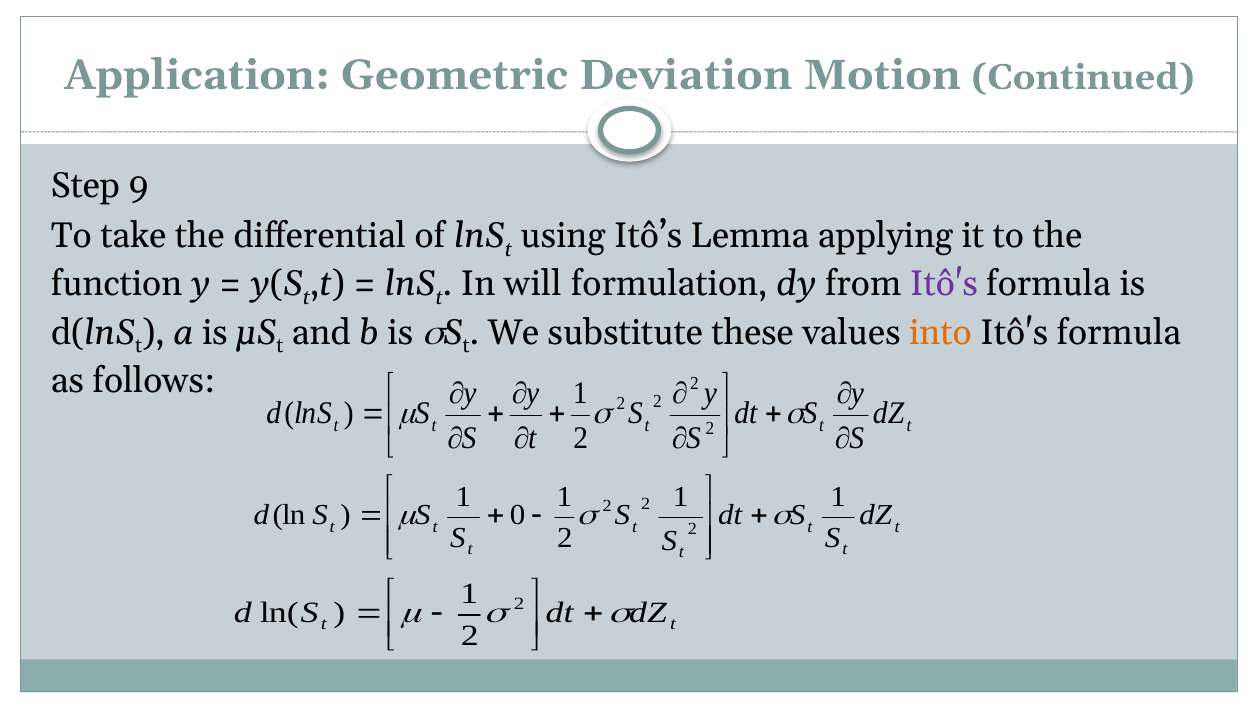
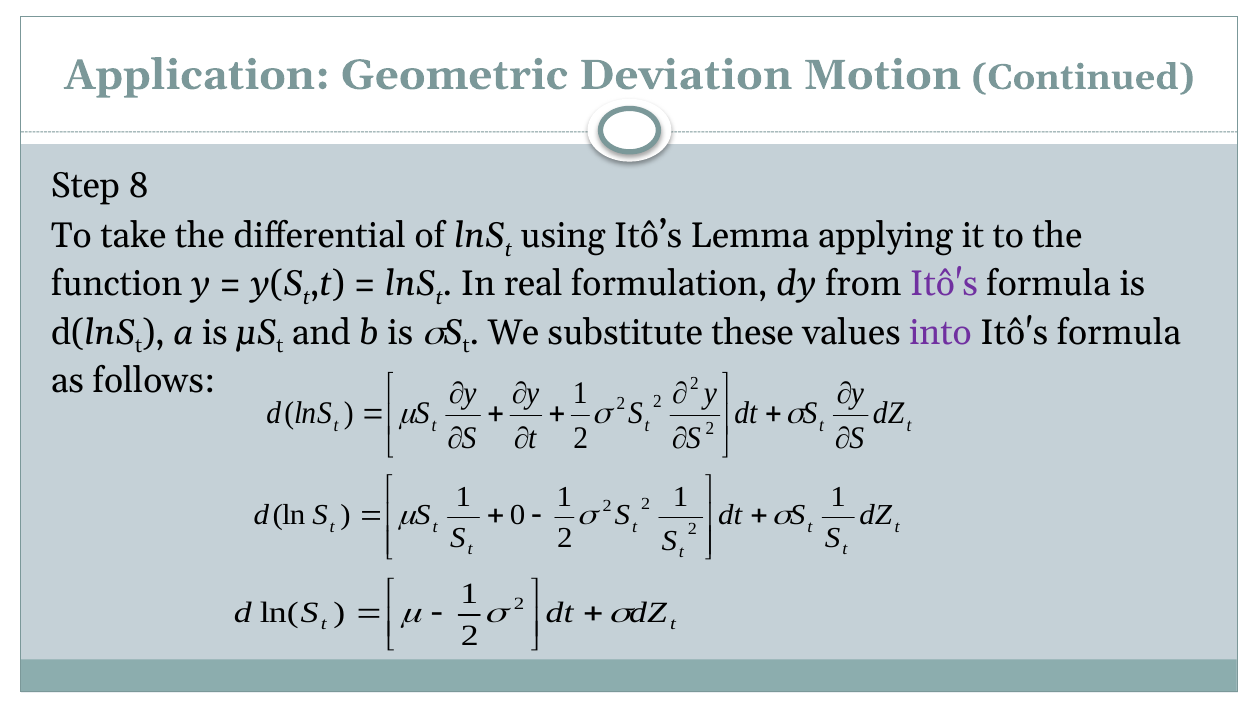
9: 9 -> 8
will: will -> real
into colour: orange -> purple
